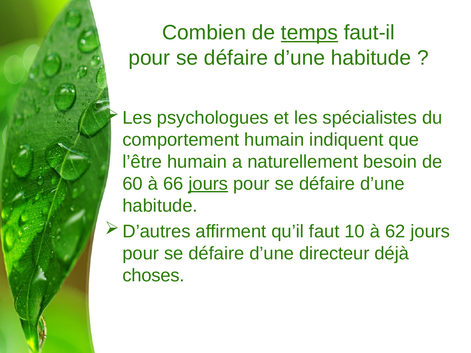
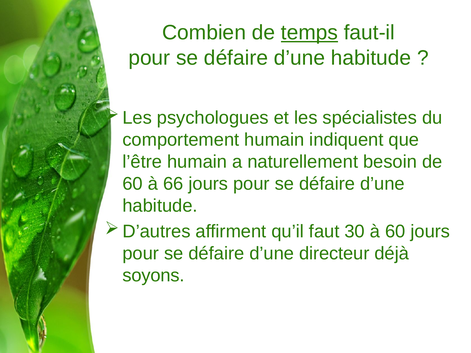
jours at (208, 184) underline: present -> none
10: 10 -> 30
à 62: 62 -> 60
choses: choses -> soyons
